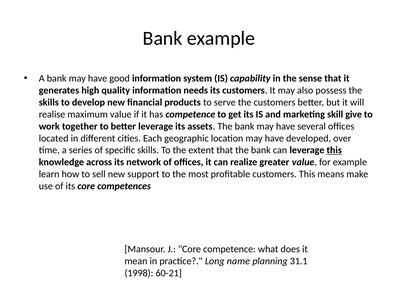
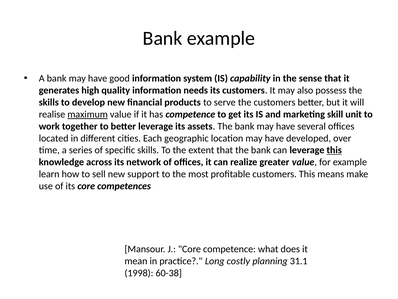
maximum underline: none -> present
give: give -> unit
name: name -> costly
60-21: 60-21 -> 60-38
